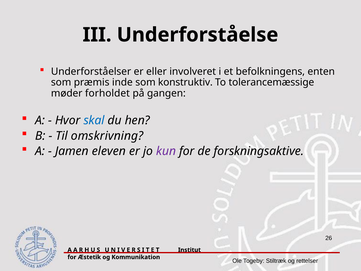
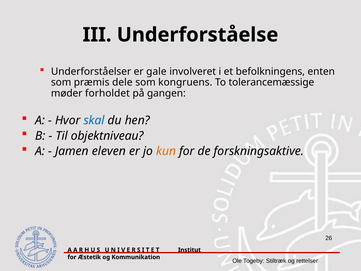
eller: eller -> gale
inde: inde -> dele
konstruktiv: konstruktiv -> kongruens
omskrivning: omskrivning -> objektniveau
kun colour: purple -> orange
